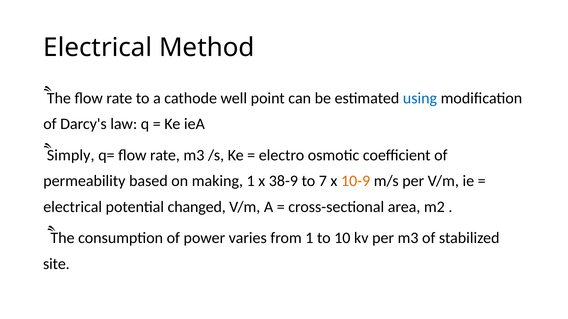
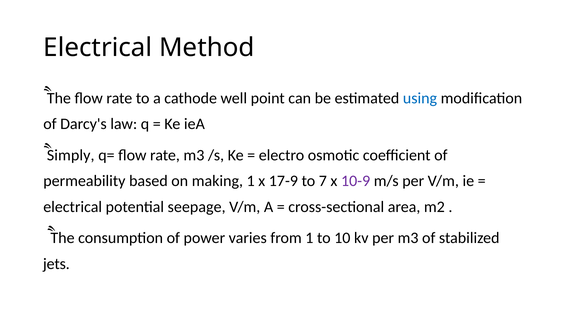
38-9: 38-9 -> 17-9
10-9 colour: orange -> purple
changed: changed -> seepage
site: site -> jets
